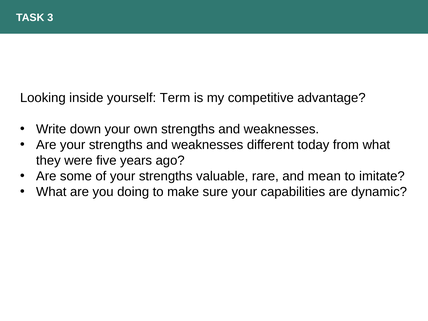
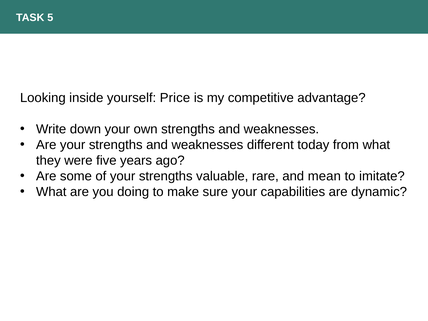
3: 3 -> 5
Term: Term -> Price
